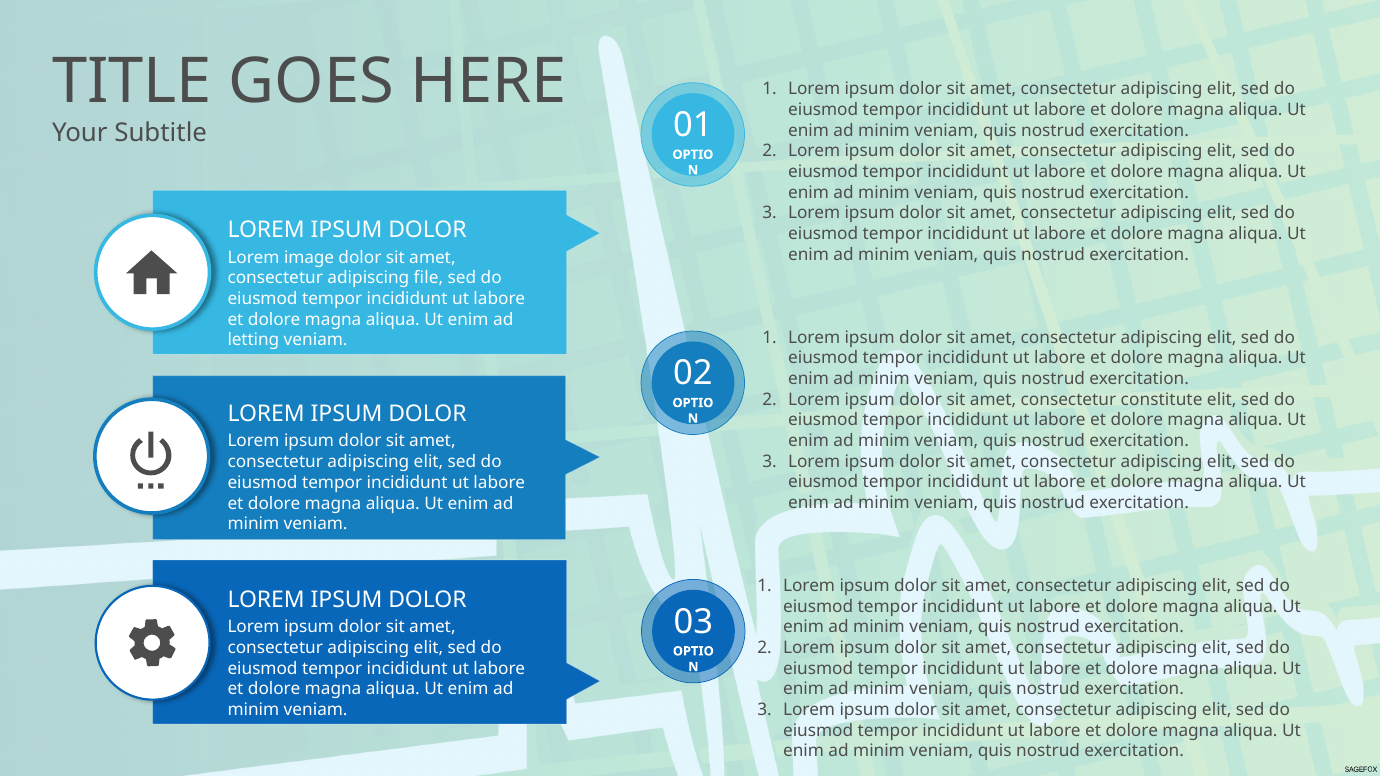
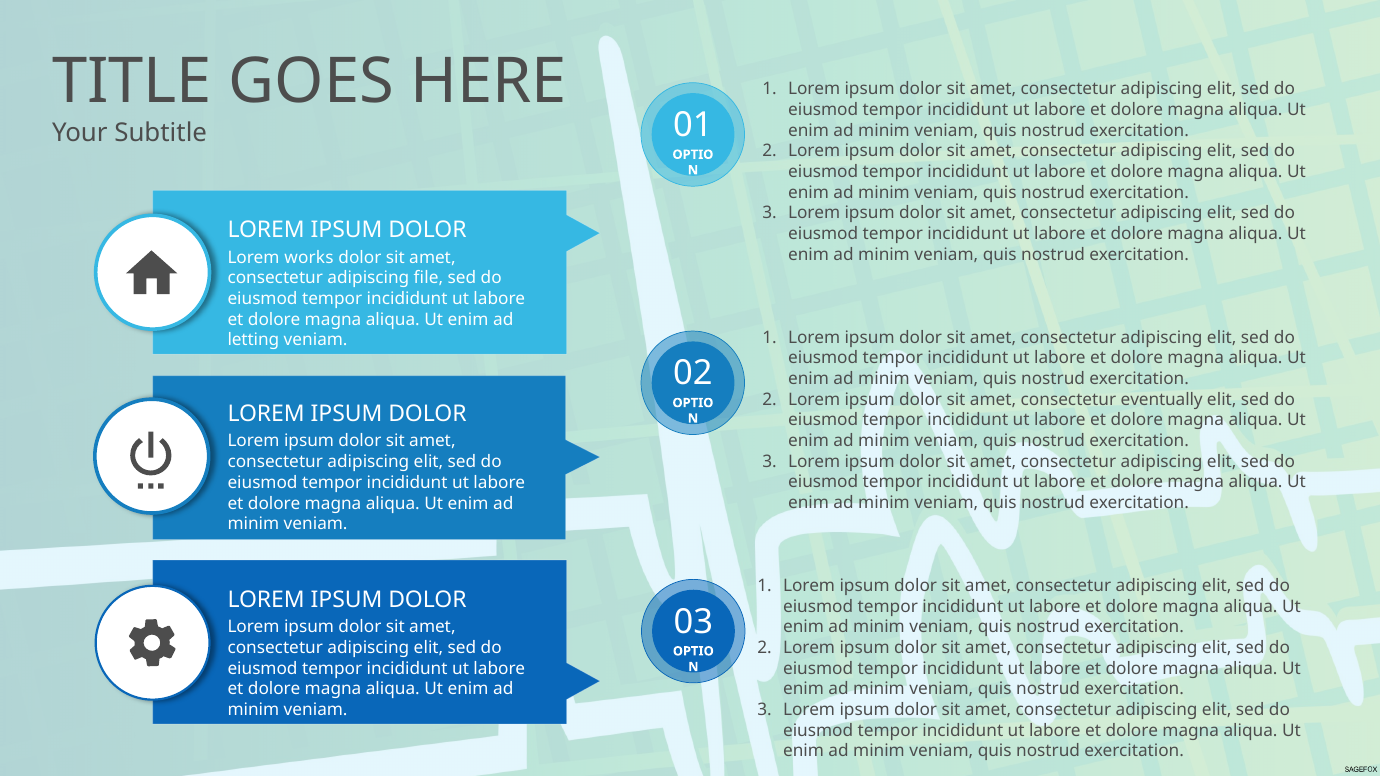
image: image -> works
constitute: constitute -> eventually
